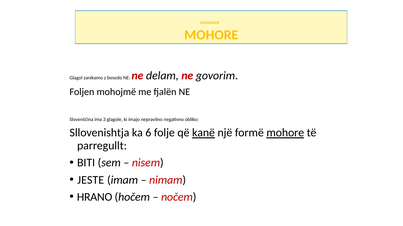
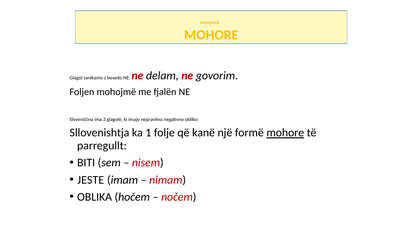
6: 6 -> 1
kanë underline: present -> none
HRANO: HRANO -> OBLIKA
